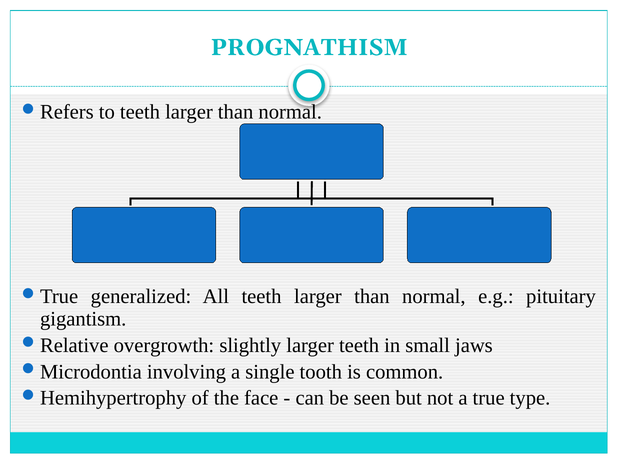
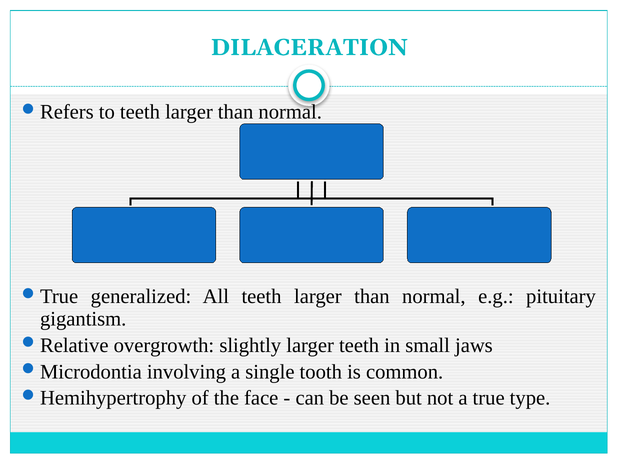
PROGNATHISM: PROGNATHISM -> DILACERATION
